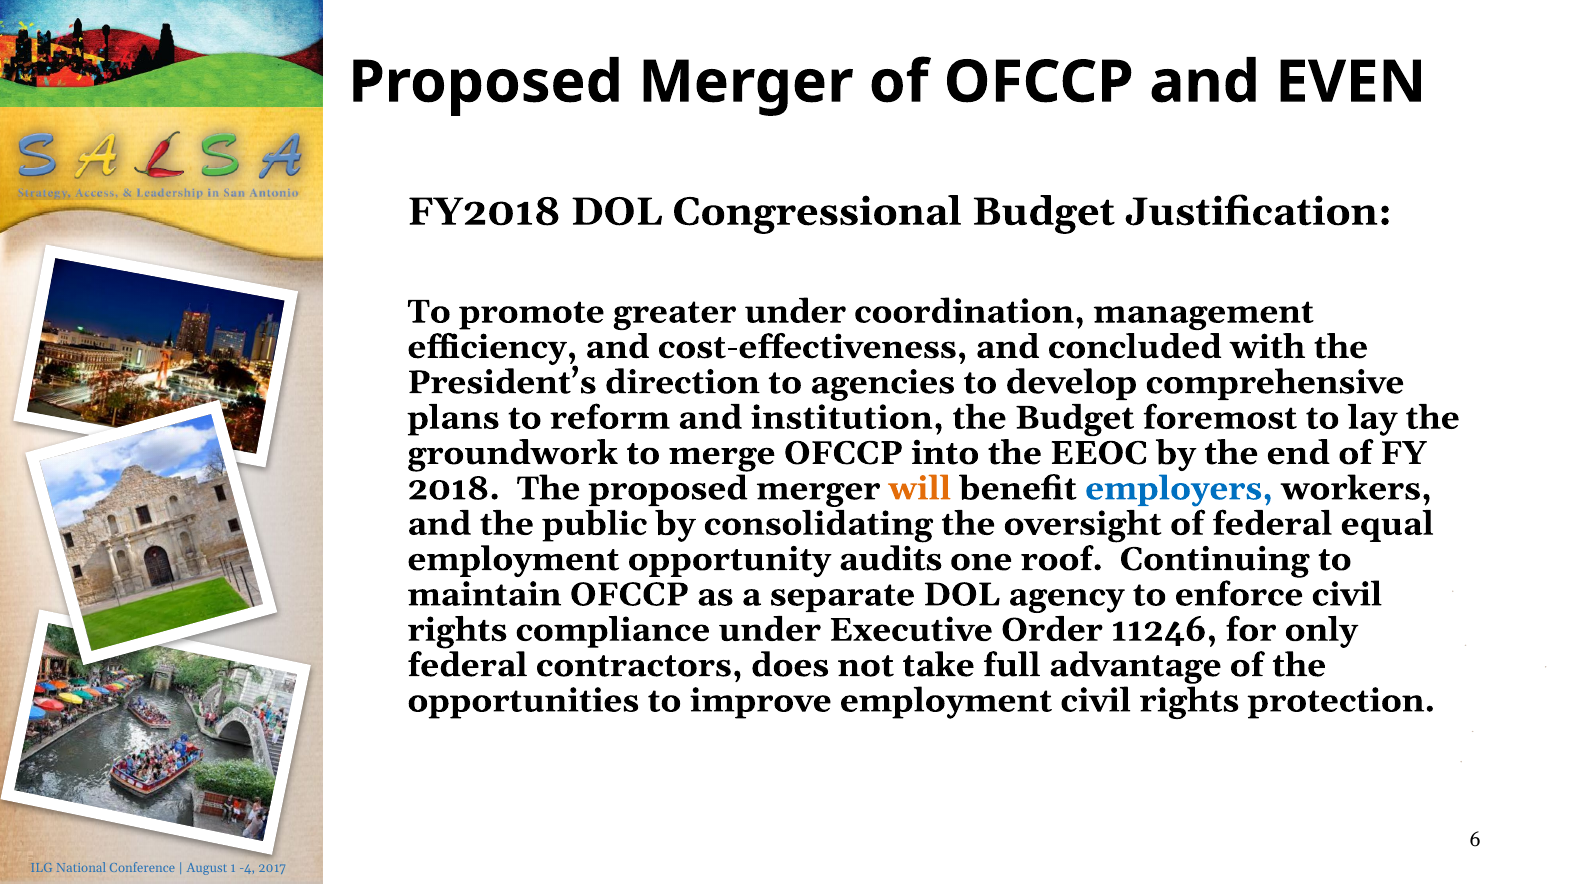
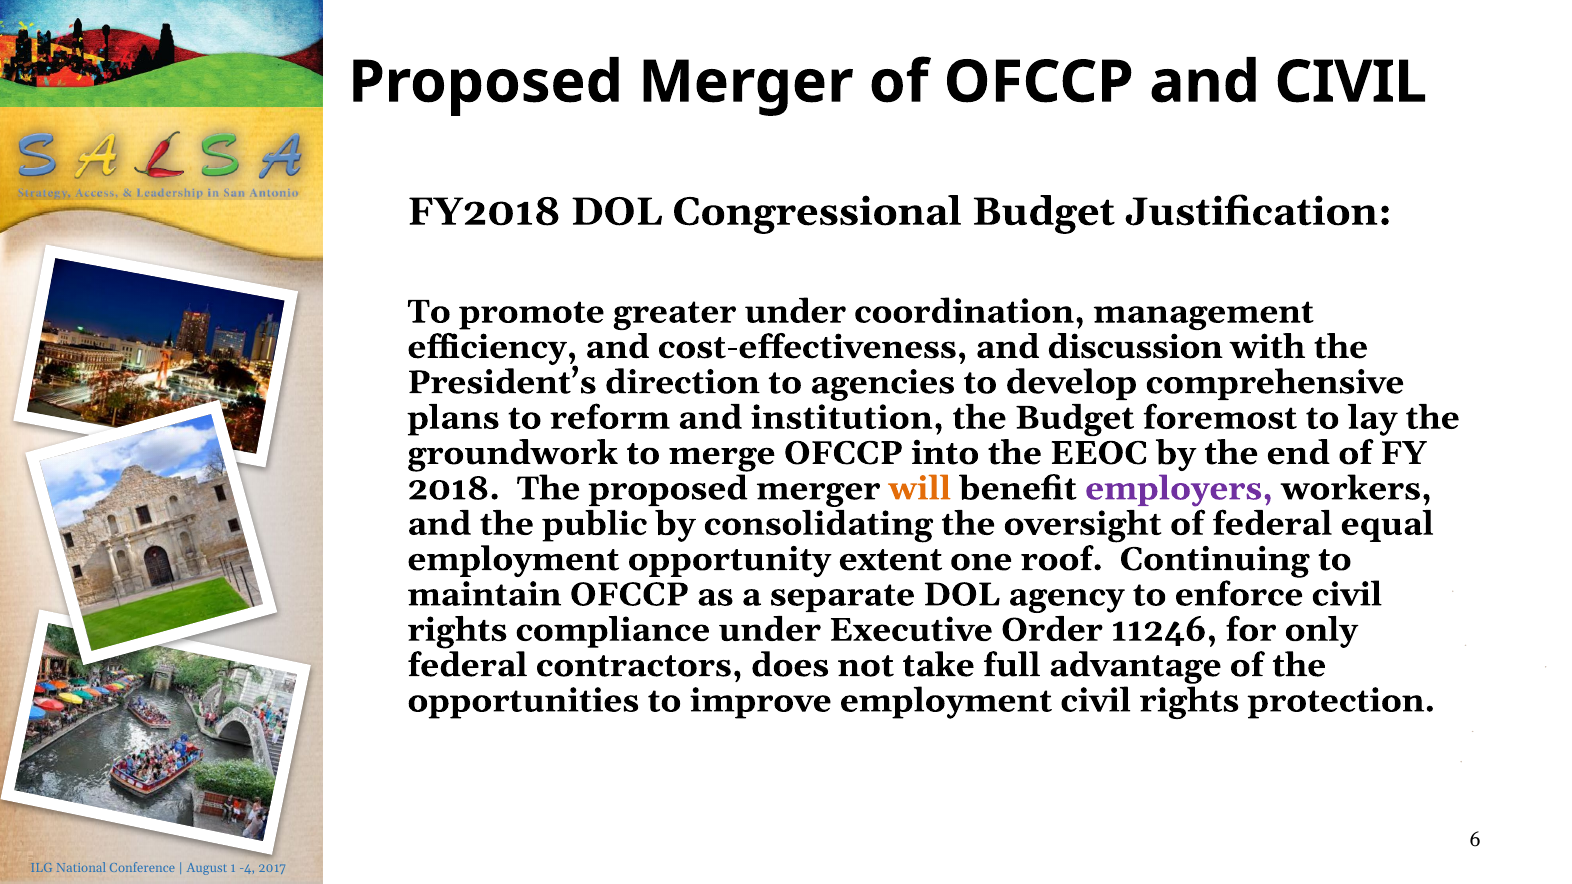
and EVEN: EVEN -> CIVIL
concluded: concluded -> discussion
employers colour: blue -> purple
audits: audits -> extent
